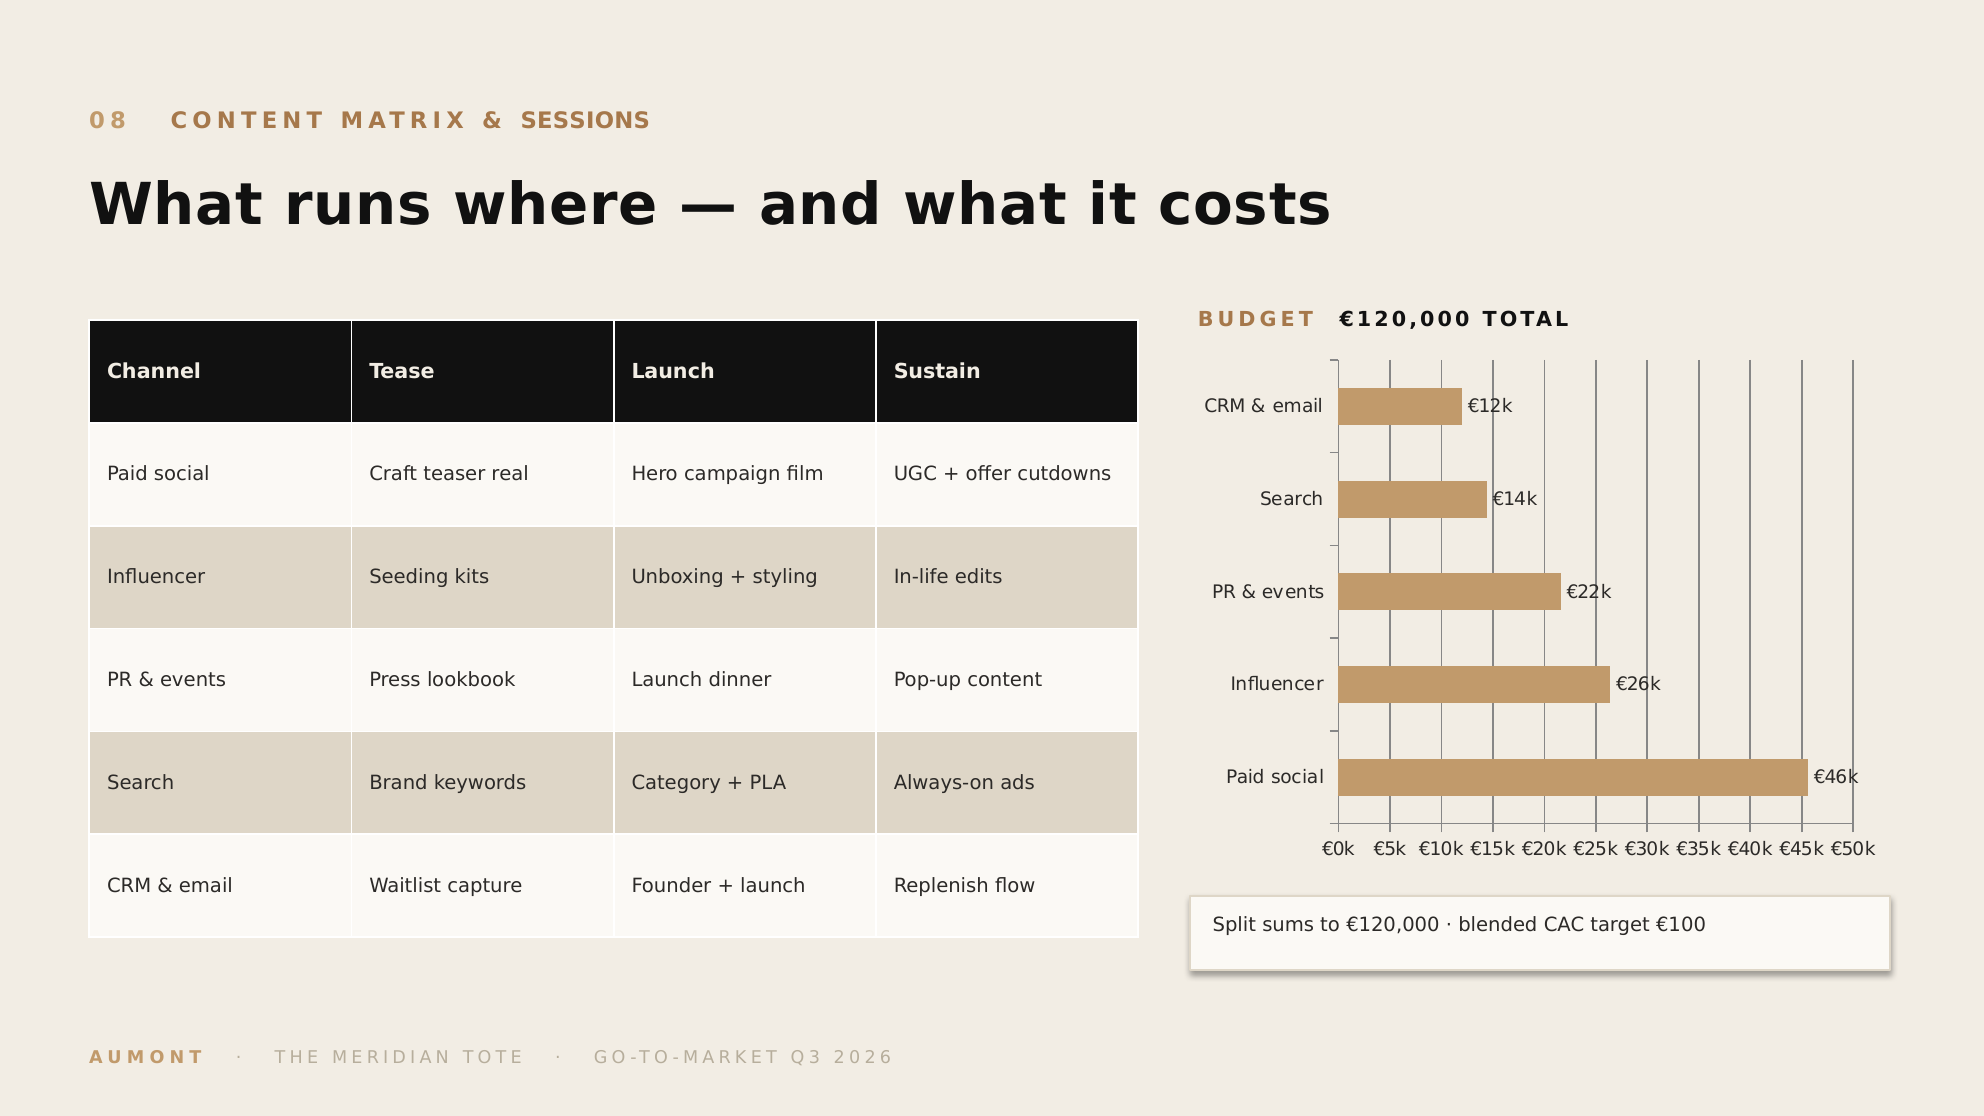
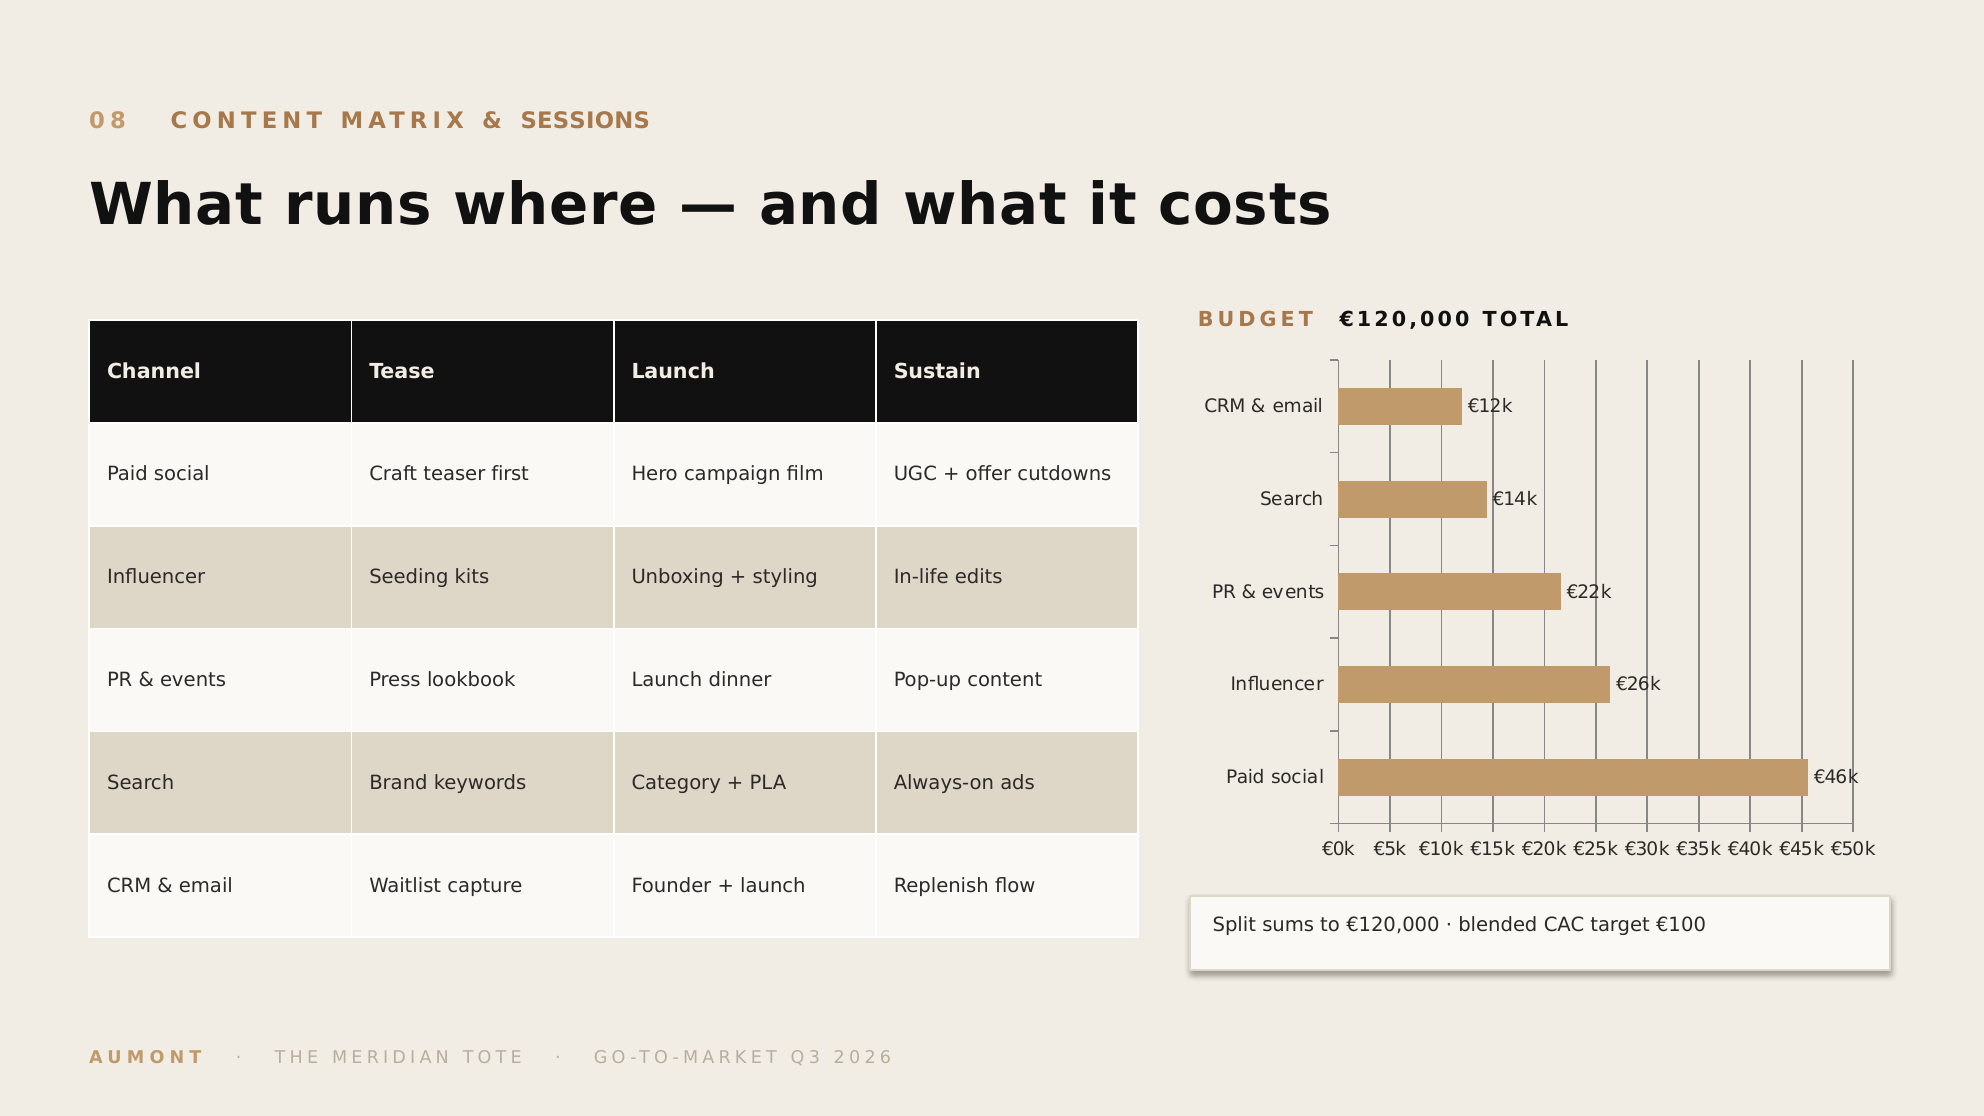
real: real -> first
